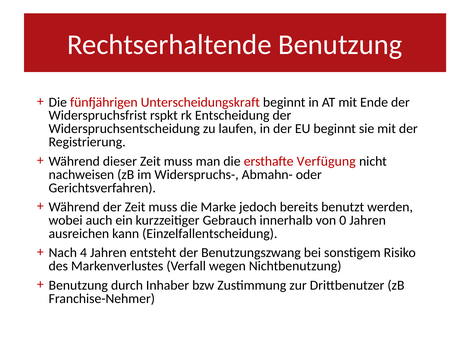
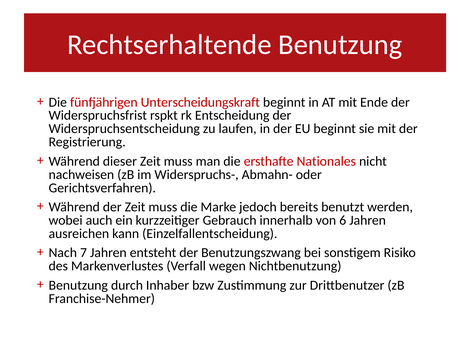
Verfügung: Verfügung -> Nationales
0: 0 -> 6
4: 4 -> 7
